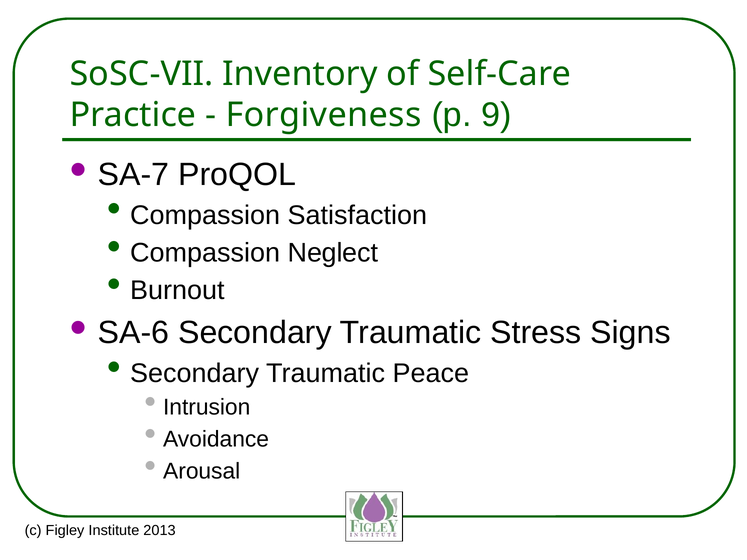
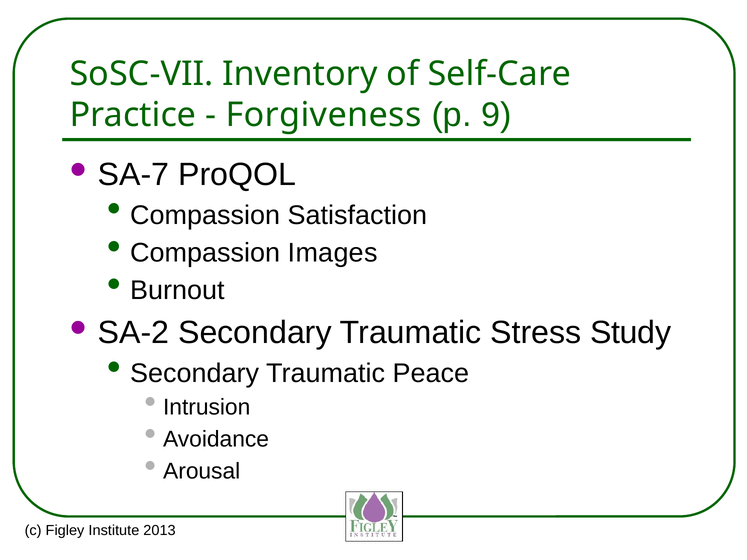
Neglect: Neglect -> Images
SA-6: SA-6 -> SA-2
Signs: Signs -> Study
